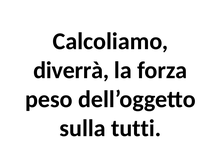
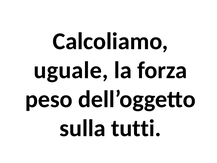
diverrà: diverrà -> uguale
